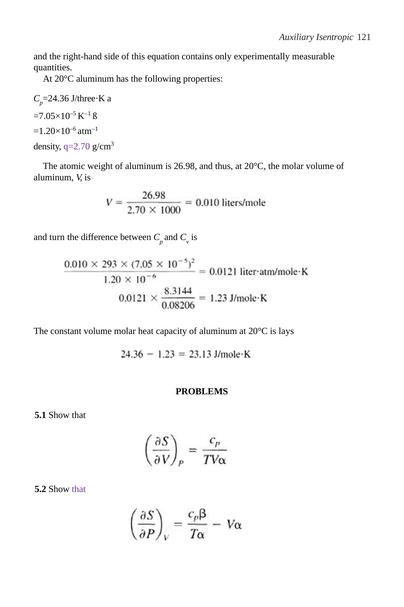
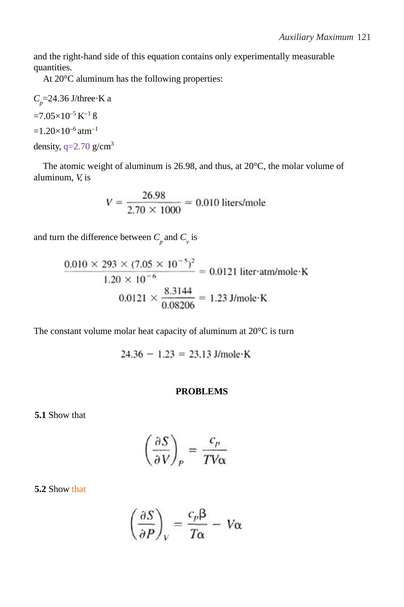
Isentropic: Isentropic -> Maximum
is lays: lays -> turn
that at (79, 488) colour: purple -> orange
